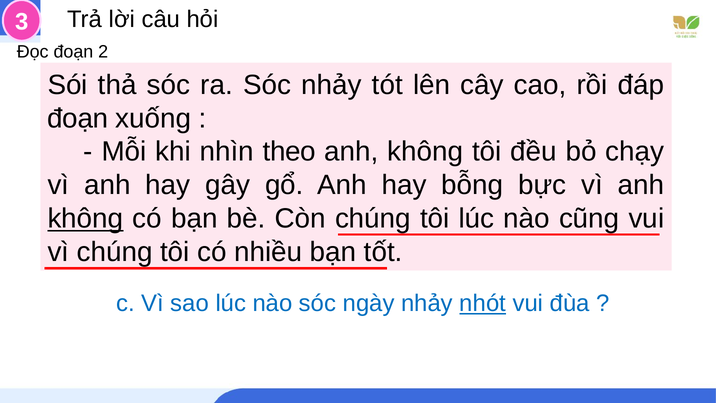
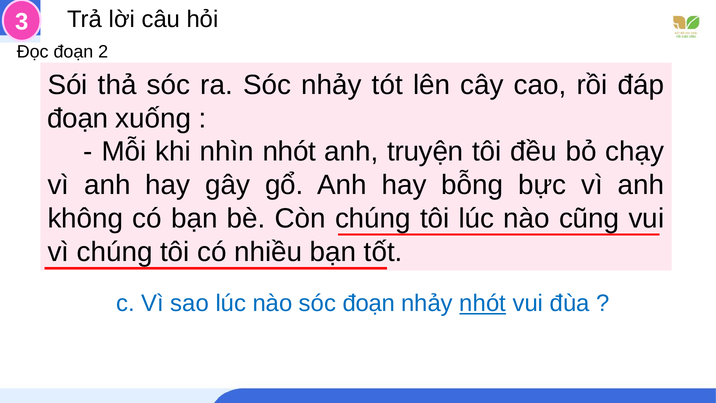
nhìn theo: theo -> nhót
không at (425, 152): không -> truyện
không at (85, 219) underline: present -> none
sóc ngày: ngày -> đoạn
